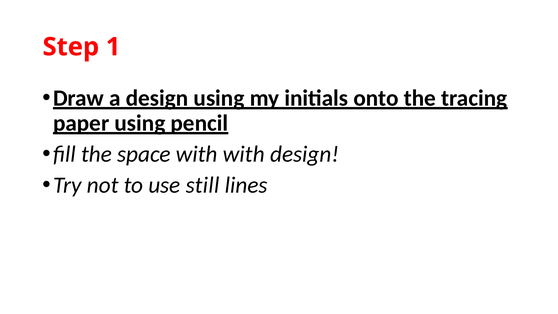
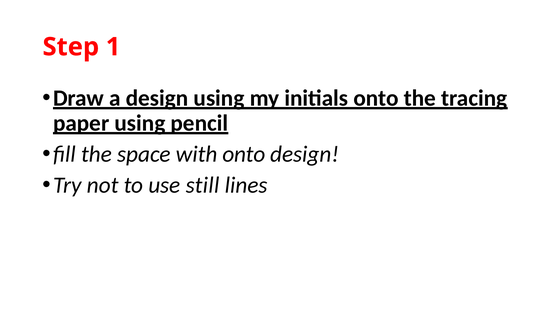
with with: with -> onto
